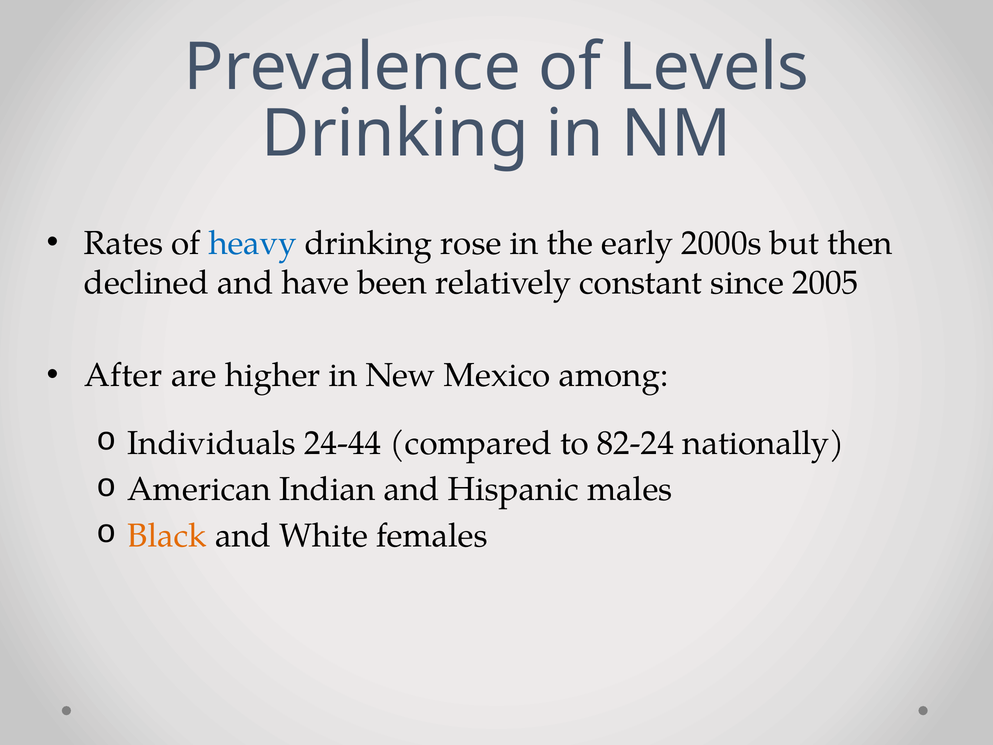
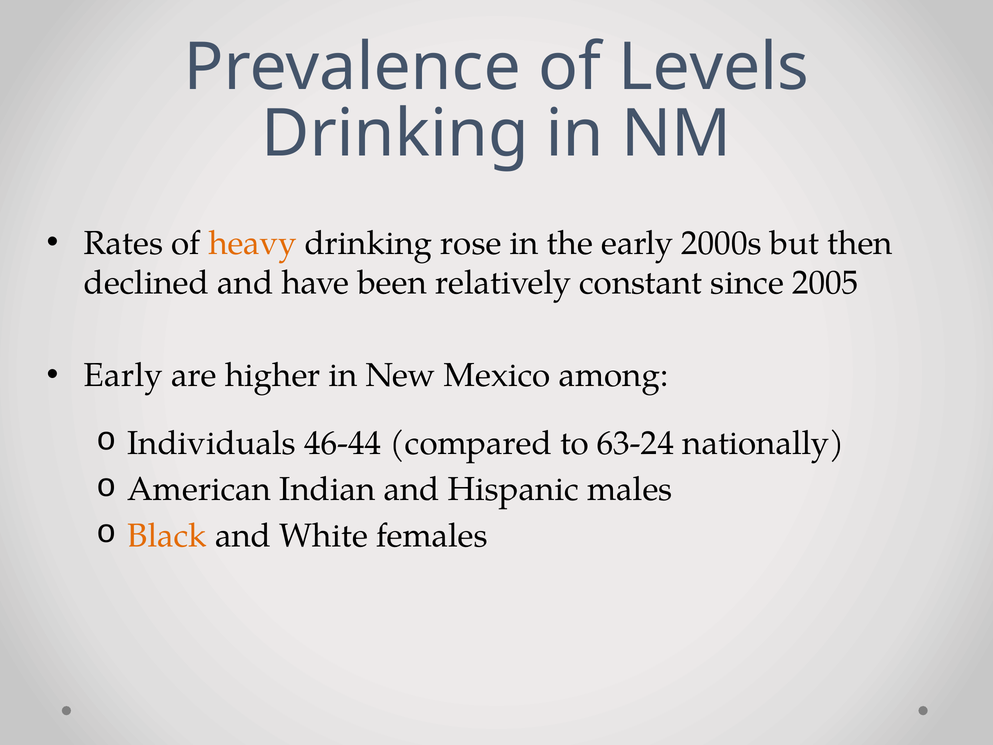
heavy colour: blue -> orange
After at (123, 375): After -> Early
24-44: 24-44 -> 46-44
82-24: 82-24 -> 63-24
